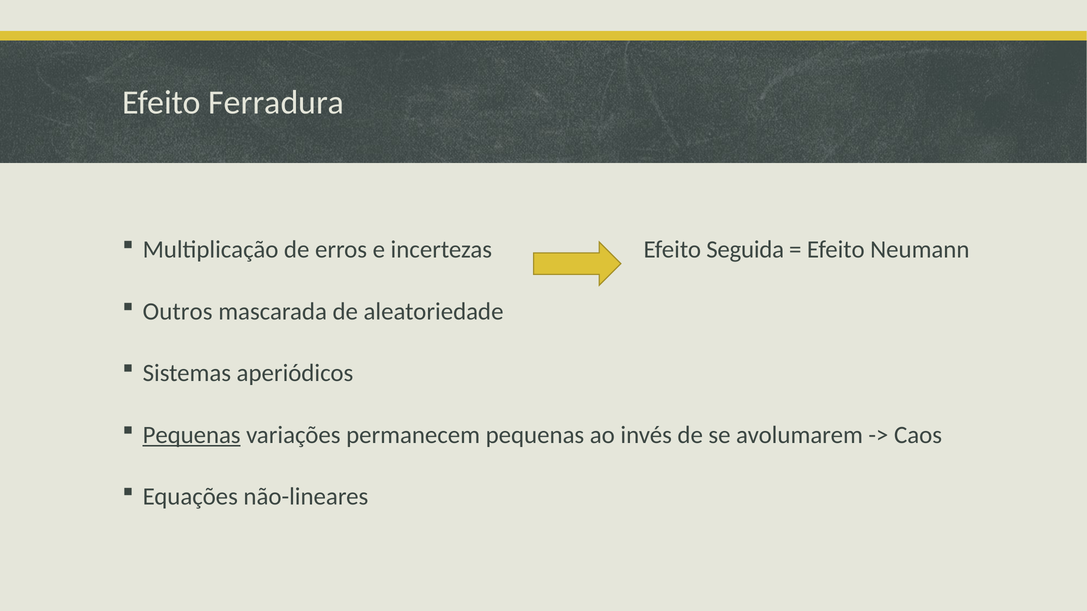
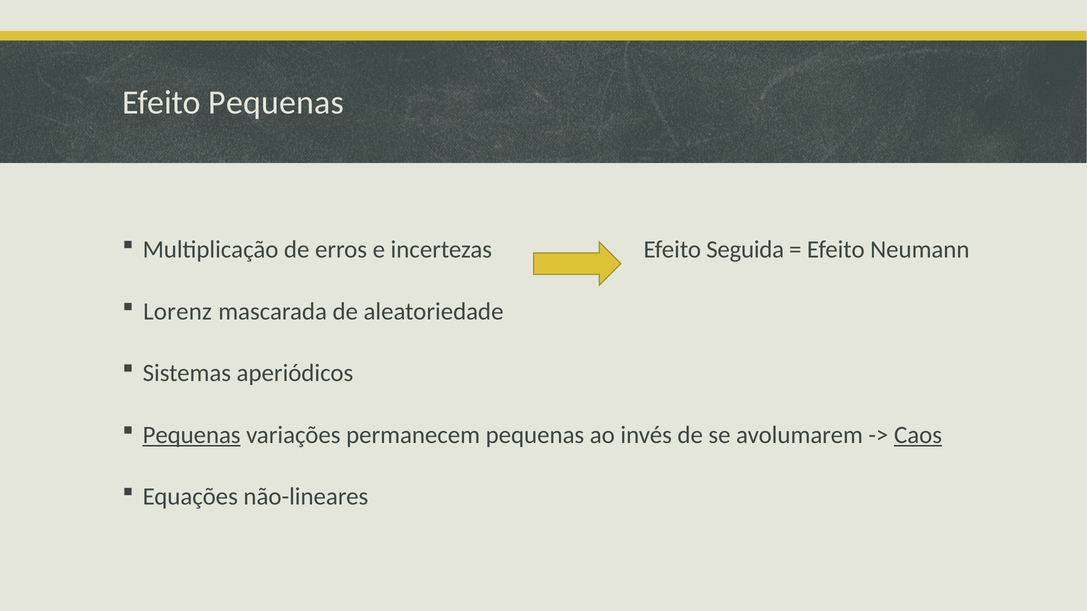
Efeito Ferradura: Ferradura -> Pequenas
Outros: Outros -> Lorenz
Caos underline: none -> present
